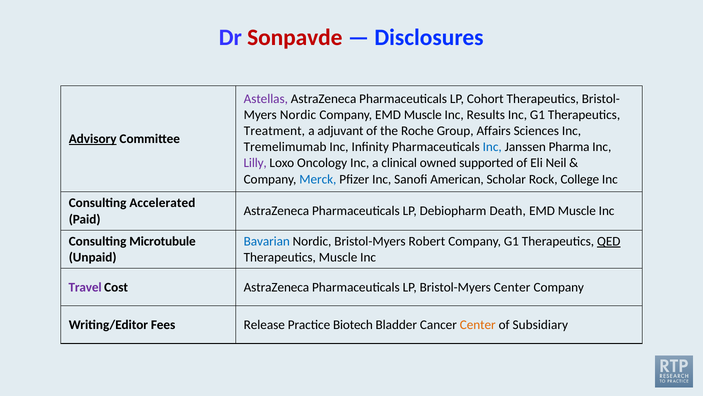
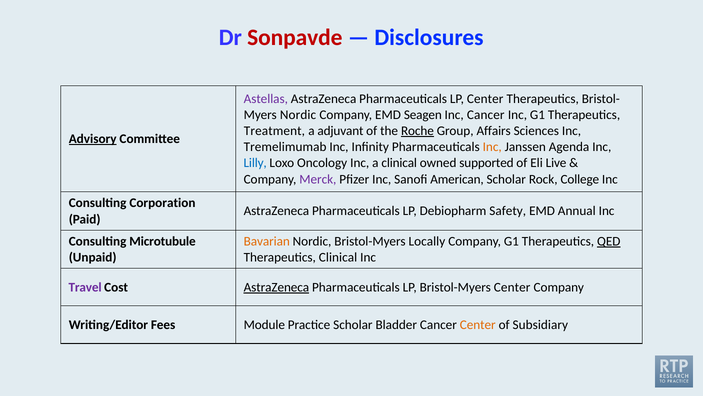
LP Cohort: Cohort -> Center
Company EMD Muscle: Muscle -> Seagen
Inc Results: Results -> Cancer
Roche underline: none -> present
Inc at (492, 147) colour: blue -> orange
Pharma: Pharma -> Agenda
Lilly colour: purple -> blue
Neil: Neil -> Live
Merck colour: blue -> purple
Accelerated: Accelerated -> Corporation
Death: Death -> Safety
Muscle at (577, 211): Muscle -> Annual
Bavarian colour: blue -> orange
Robert: Robert -> Locally
Therapeutics Muscle: Muscle -> Clinical
AstraZeneca at (276, 287) underline: none -> present
Release: Release -> Module
Practice Biotech: Biotech -> Scholar
